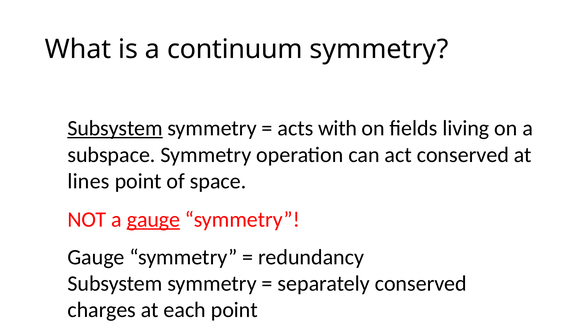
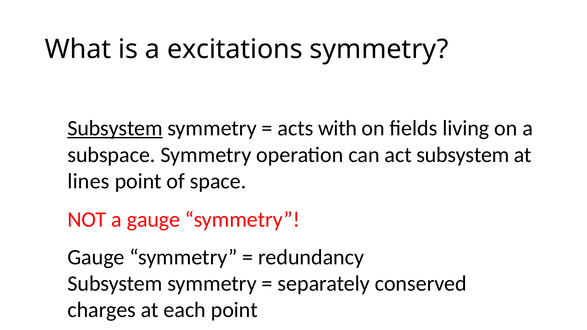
continuum: continuum -> excitations
act conserved: conserved -> subsystem
gauge at (153, 220) underline: present -> none
